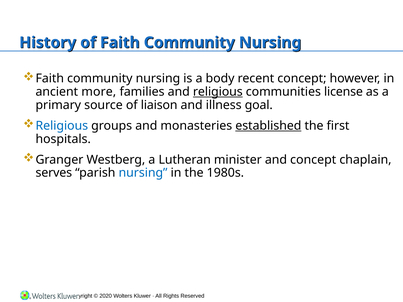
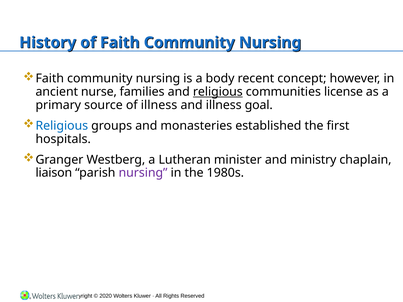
more: more -> nurse
of liaison: liaison -> illness
established underline: present -> none
and concept: concept -> ministry
serves: serves -> liaison
nursing at (143, 173) colour: blue -> purple
